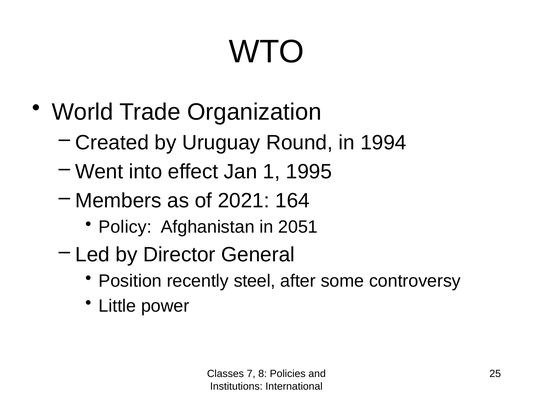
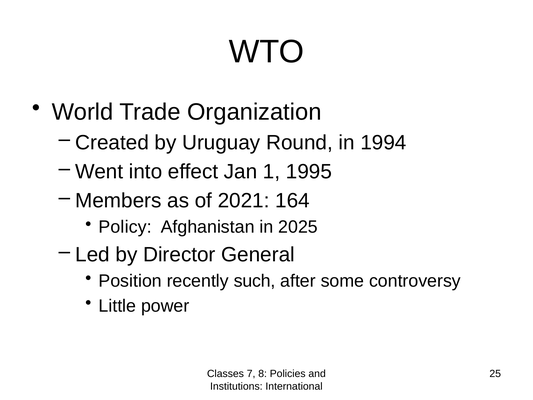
2051: 2051 -> 2025
steel: steel -> such
